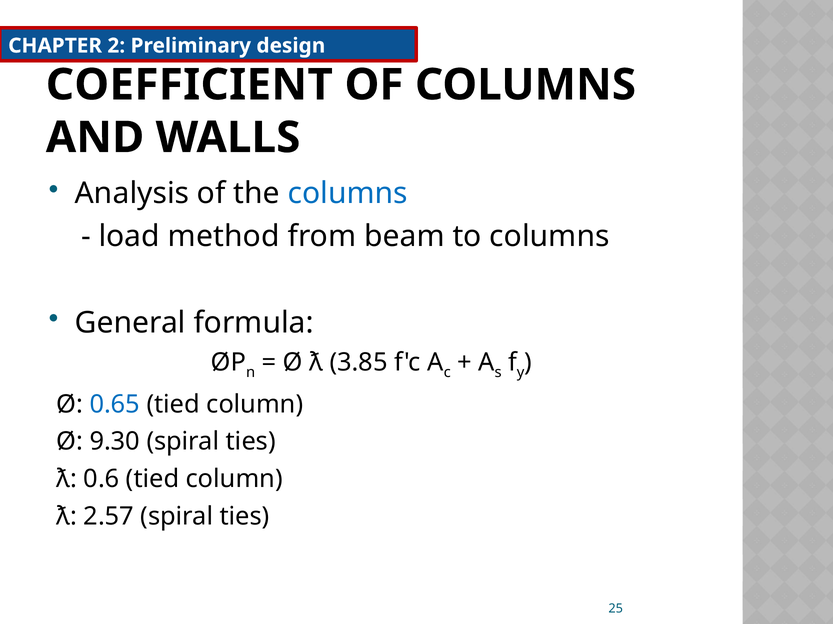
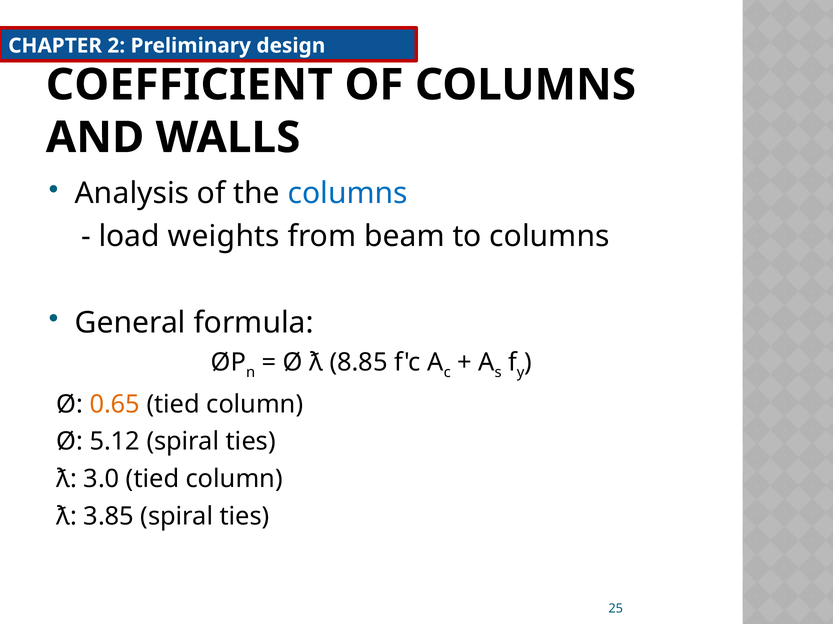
method: method -> weights
3.85: 3.85 -> 8.85
0.65 colour: blue -> orange
9.30: 9.30 -> 5.12
0.6: 0.6 -> 3.0
2.57: 2.57 -> 3.85
